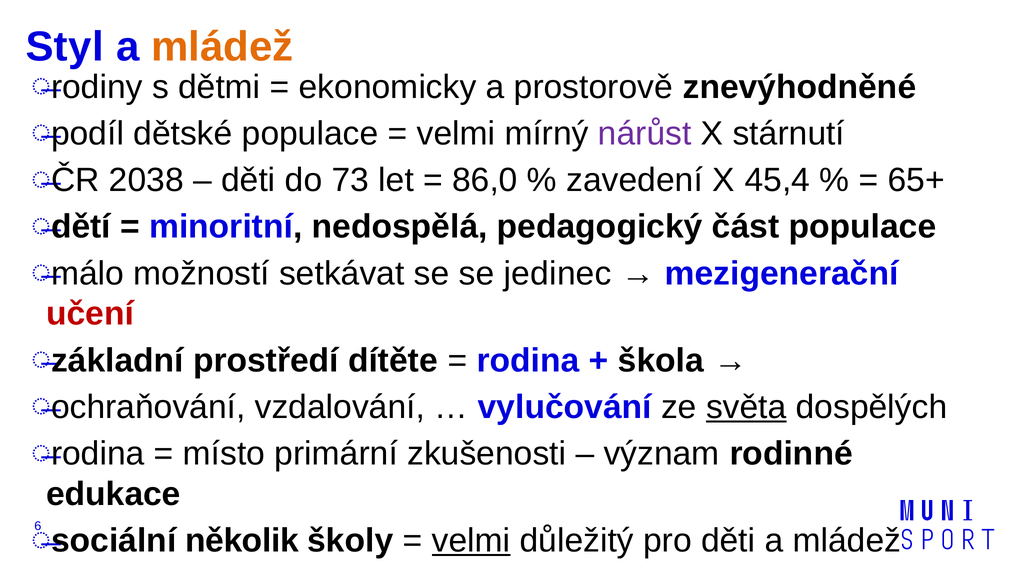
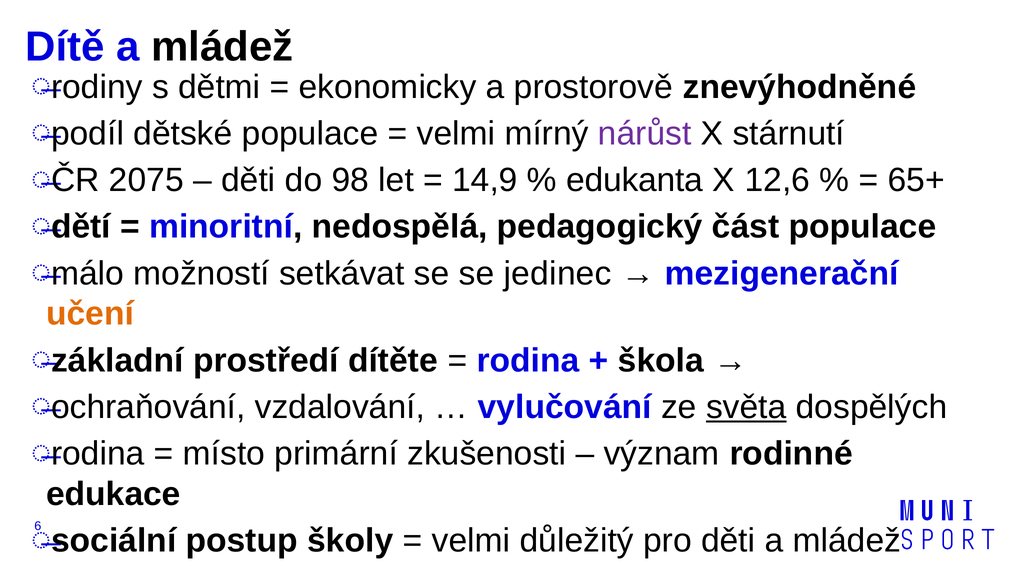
Styl: Styl -> Dítě
mládež at (222, 47) colour: orange -> black
2038: 2038 -> 2075
73: 73 -> 98
86,0: 86,0 -> 14,9
zavedení: zavedení -> edukanta
45,4: 45,4 -> 12,6
učení colour: red -> orange
několik: několik -> postup
velmi at (471, 541) underline: present -> none
